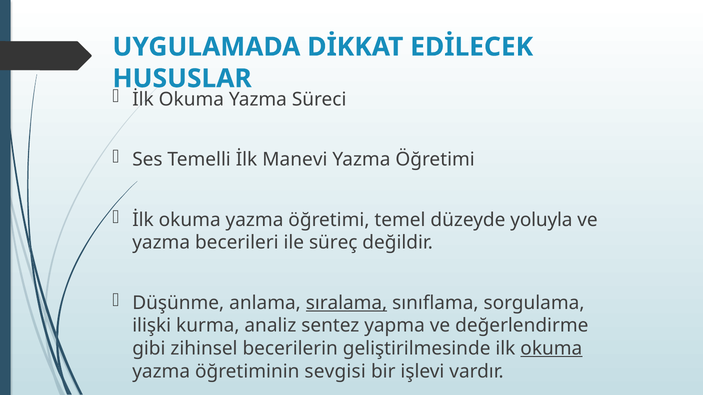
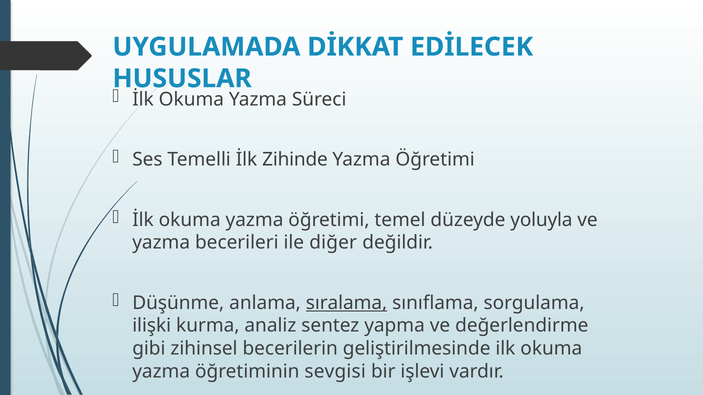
Manevi: Manevi -> Zihinde
süreç: süreç -> diğer
okuma at (551, 349) underline: present -> none
